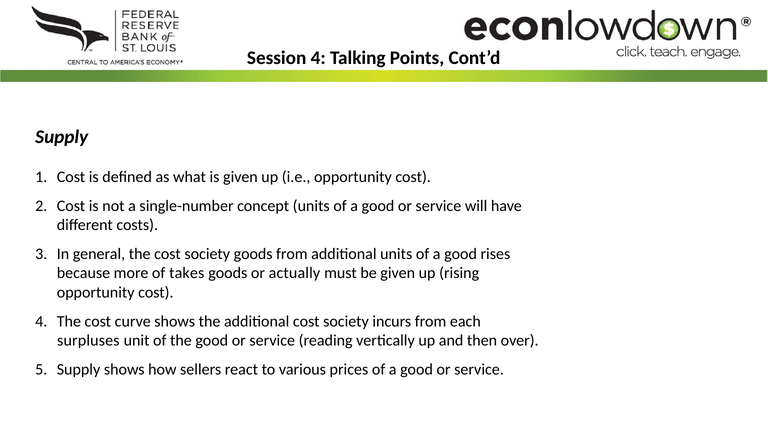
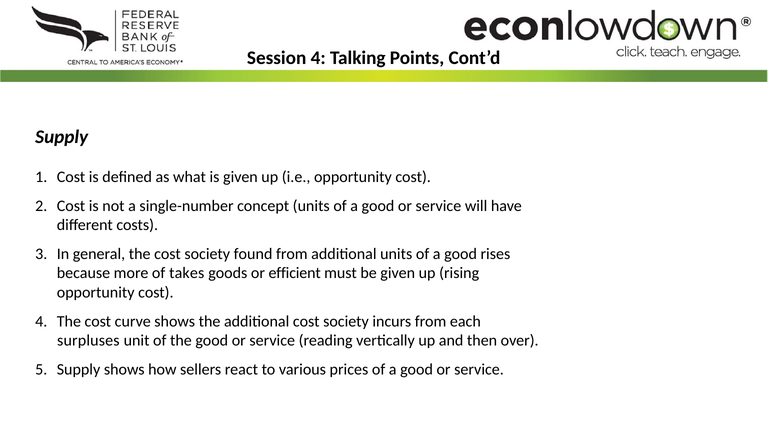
society goods: goods -> found
actually: actually -> efficient
